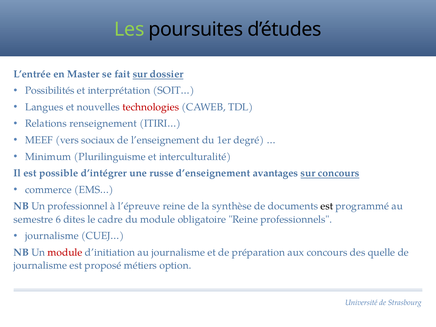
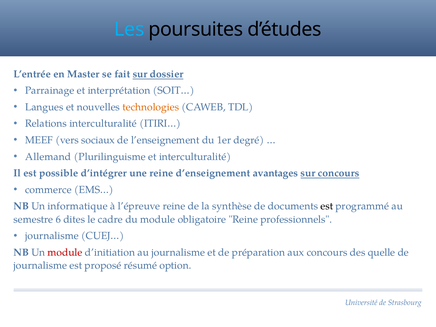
Les colour: light green -> light blue
Possibilités: Possibilités -> Parrainage
technologies colour: red -> orange
Relations renseignement: renseignement -> interculturalité
Minimum: Minimum -> Allemand
une russe: russe -> reine
professionnel: professionnel -> informatique
métiers: métiers -> résumé
